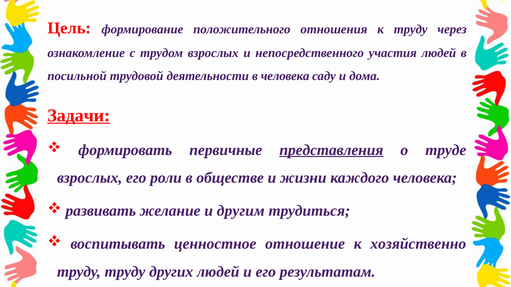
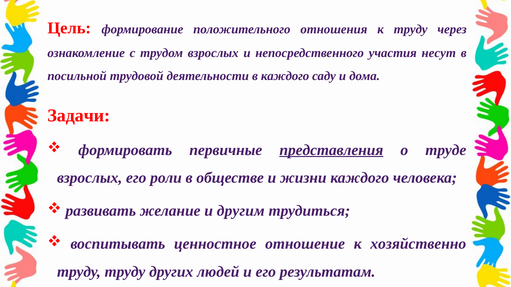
участия людей: людей -> несут
в человека: человека -> каждого
Задачи underline: present -> none
